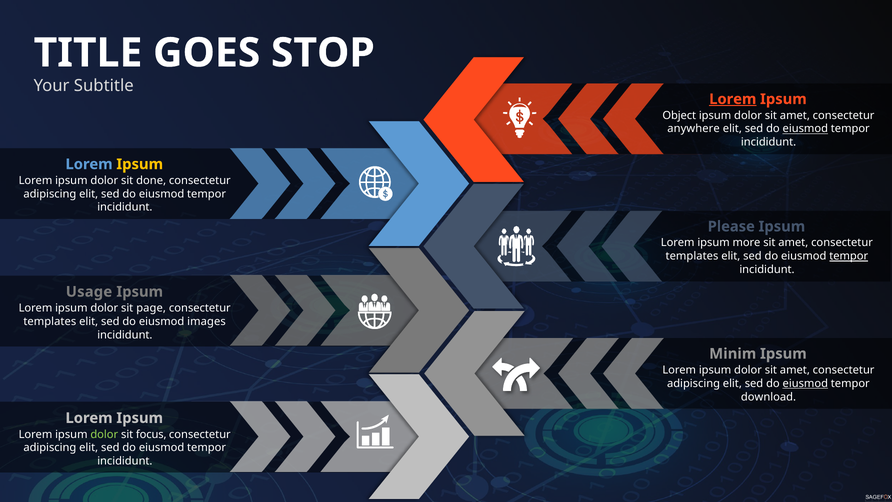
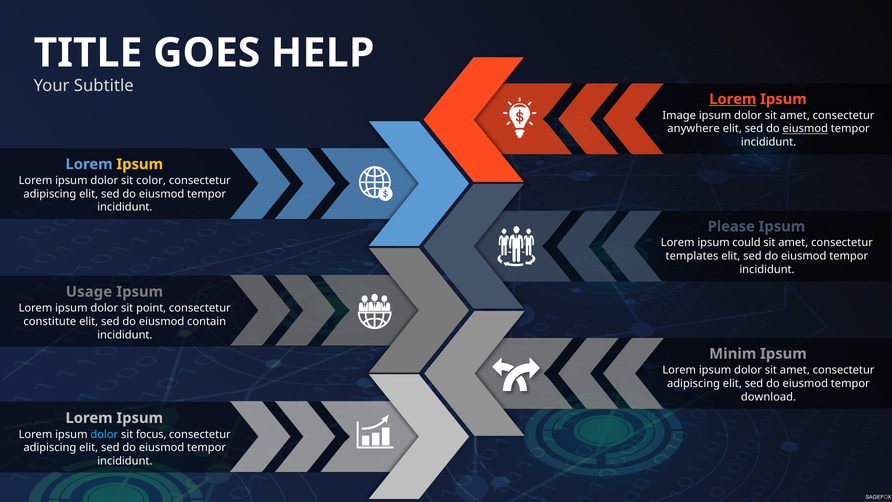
STOP: STOP -> HELP
Object: Object -> Image
done: done -> color
more: more -> could
tempor at (849, 256) underline: present -> none
page: page -> point
templates at (50, 321): templates -> constitute
images: images -> contain
eiusmod at (805, 383) underline: present -> none
dolor at (104, 434) colour: light green -> light blue
